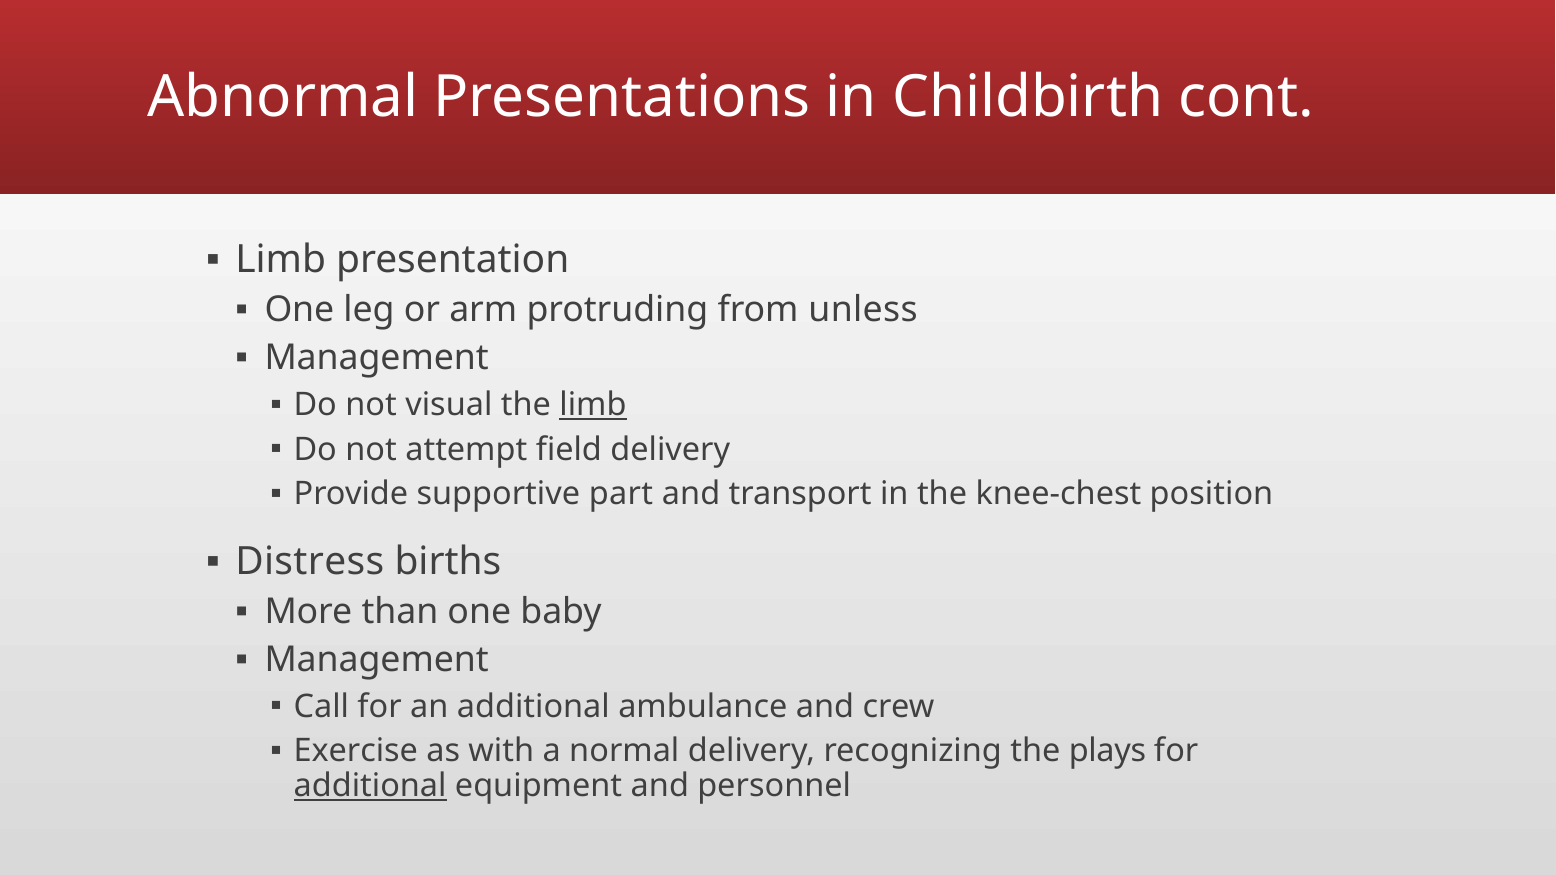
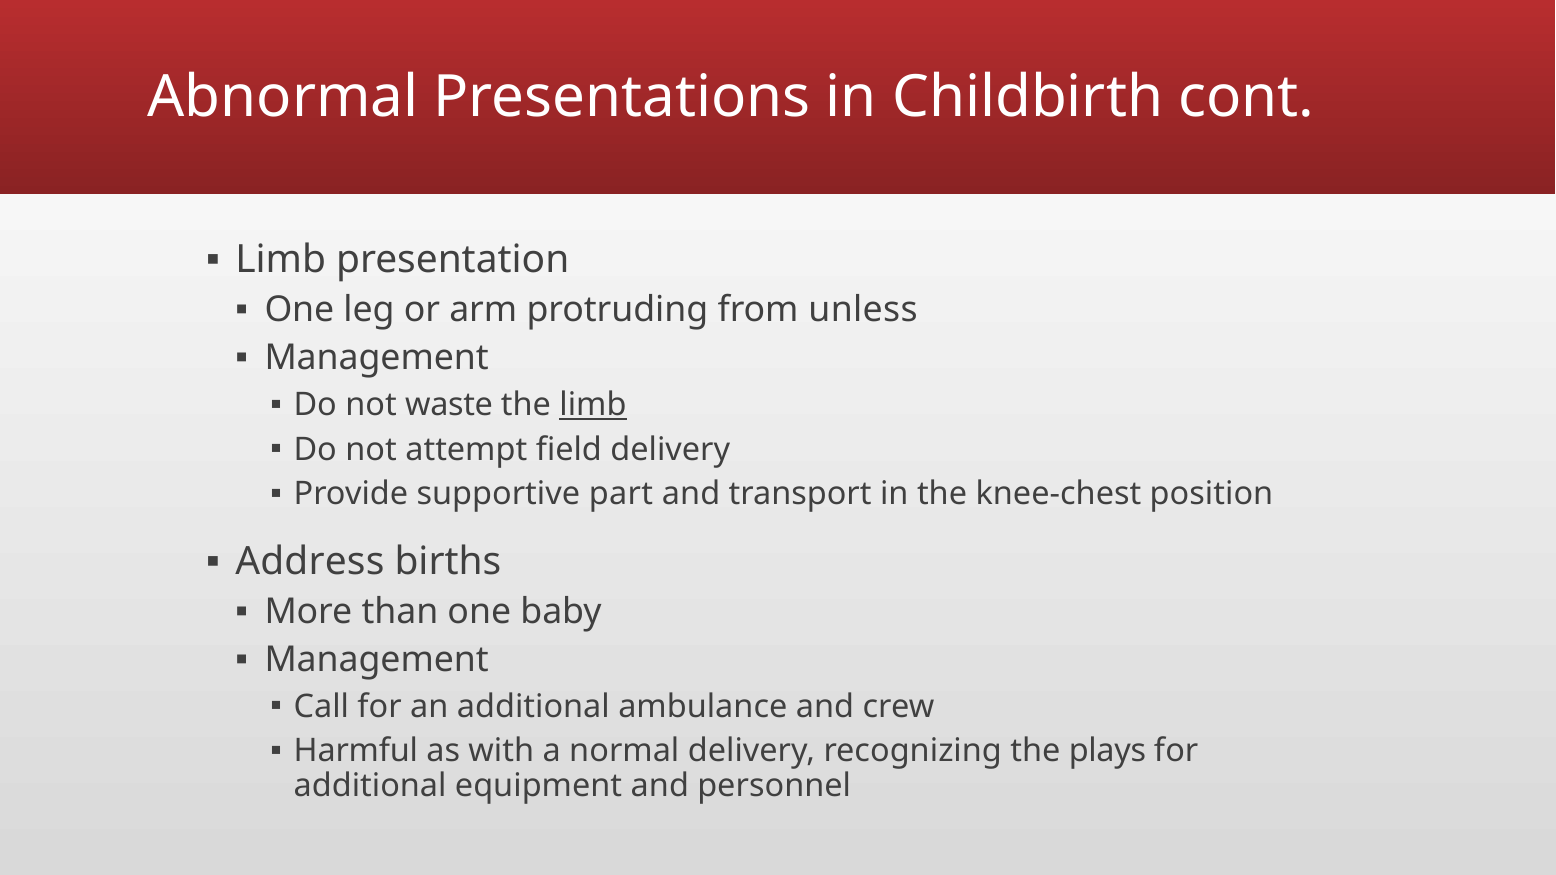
visual: visual -> waste
Distress: Distress -> Address
Exercise: Exercise -> Harmful
additional at (370, 786) underline: present -> none
